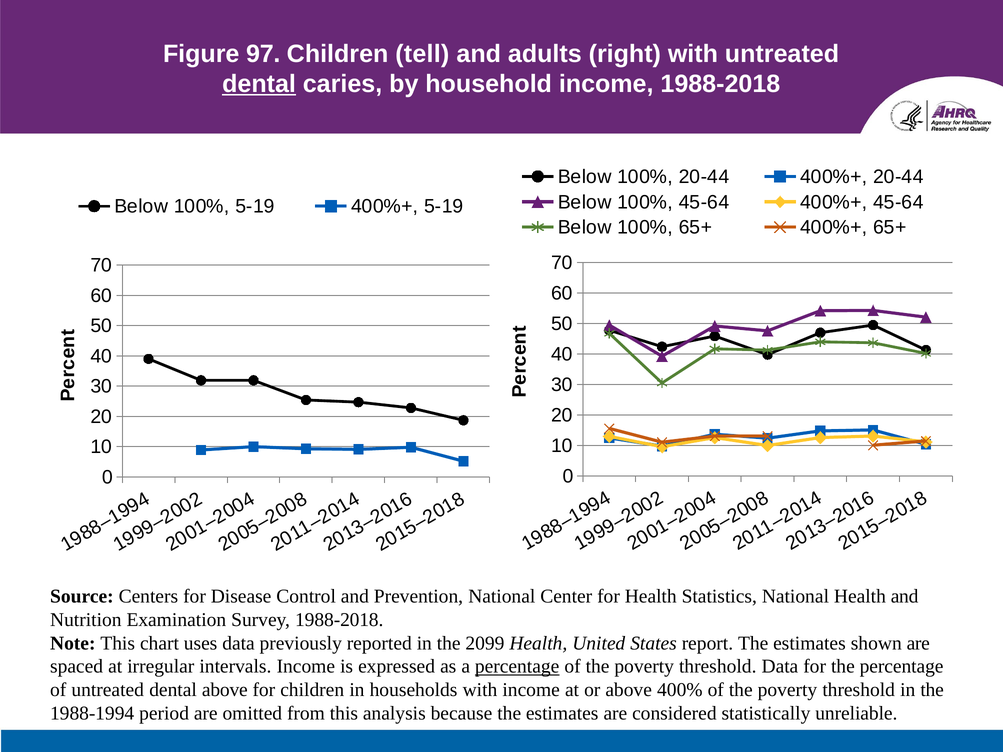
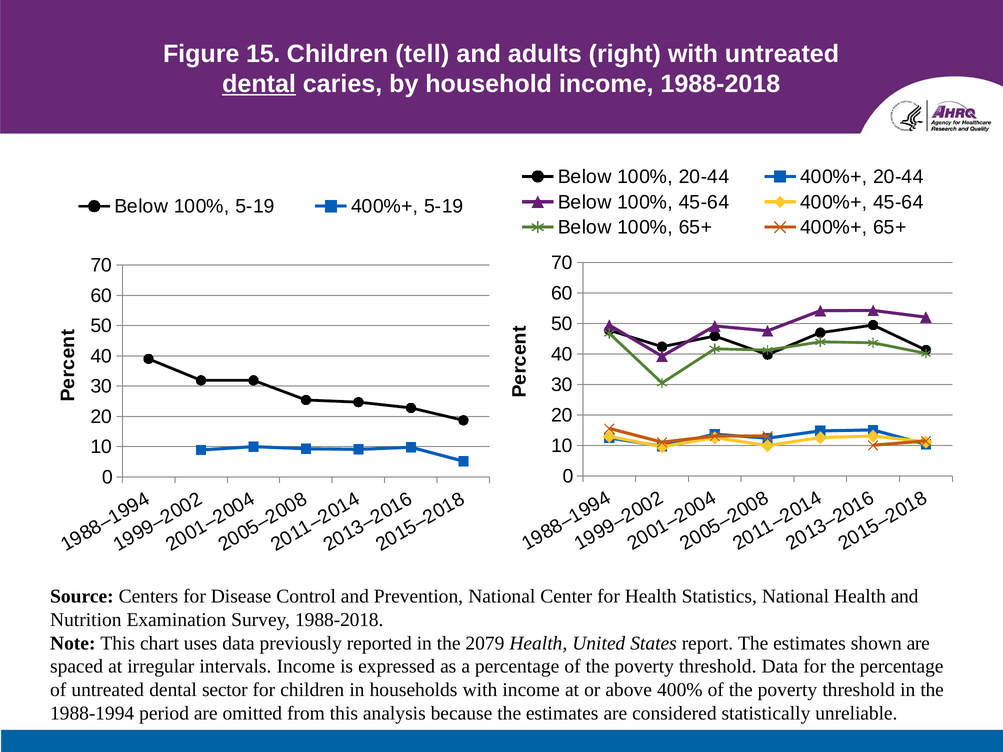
97: 97 -> 15
2099: 2099 -> 2079
percentage at (517, 667) underline: present -> none
dental above: above -> sector
